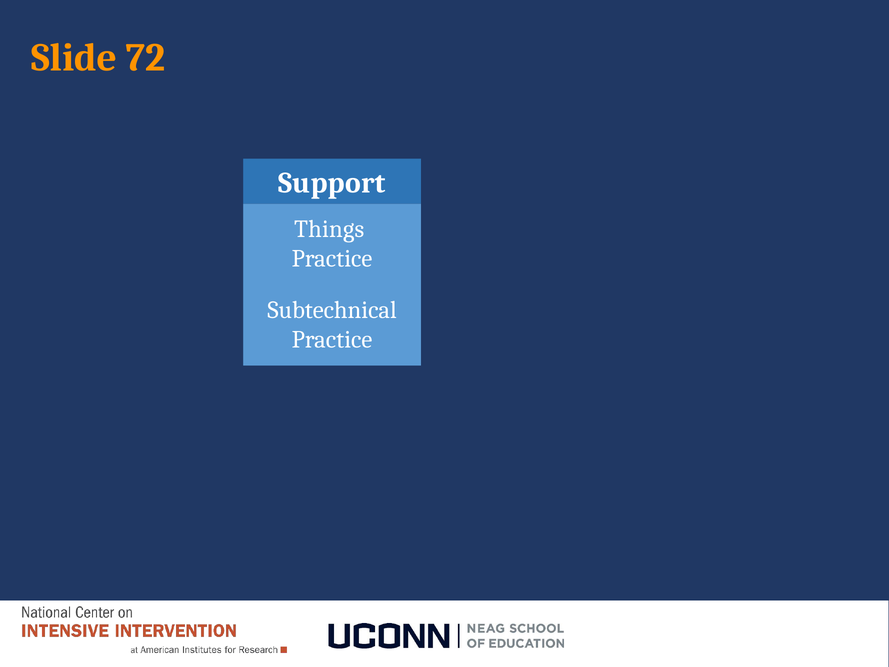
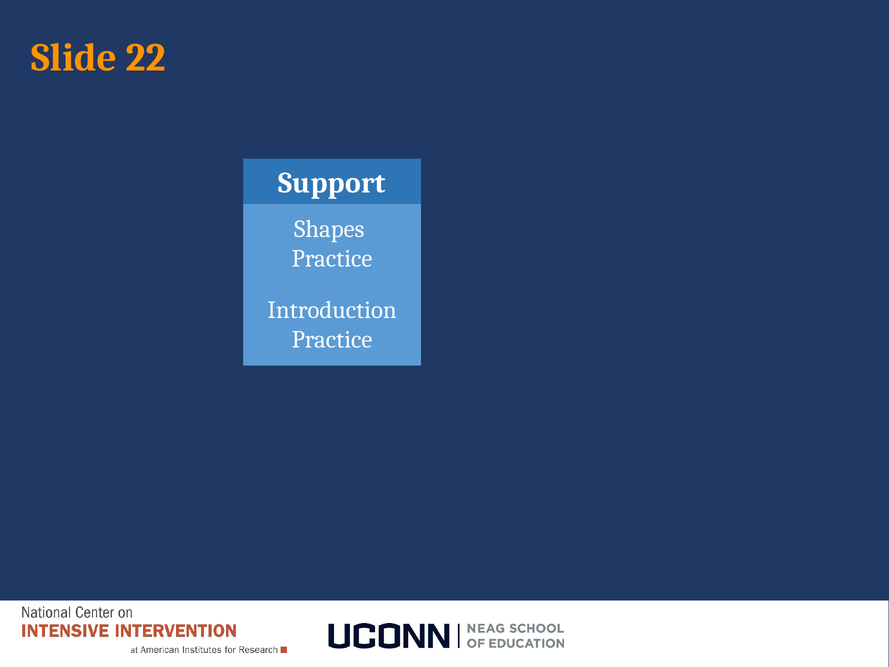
72: 72 -> 22
Things: Things -> Shapes
Subtechnical: Subtechnical -> Introduction
